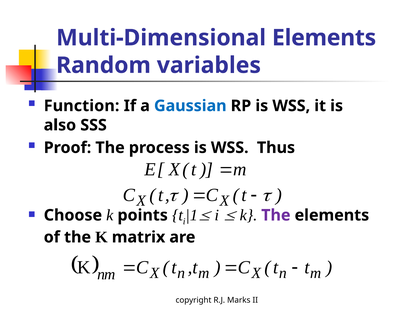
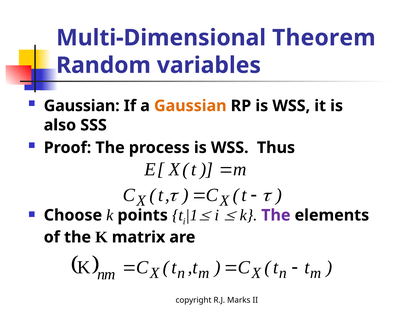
Multi-Dimensional Elements: Elements -> Theorem
Function at (82, 106): Function -> Gaussian
Gaussian at (190, 106) colour: blue -> orange
